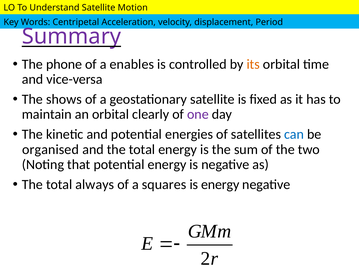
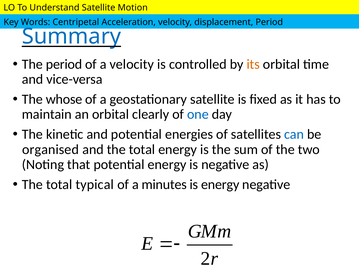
Summary colour: purple -> blue
The phone: phone -> period
a enables: enables -> velocity
shows: shows -> whose
one colour: purple -> blue
always: always -> typical
squares: squares -> minutes
